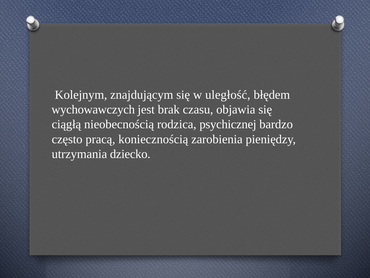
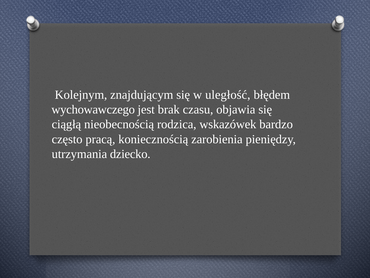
wychowawczych: wychowawczych -> wychowawczego
psychicznej: psychicznej -> wskazówek
